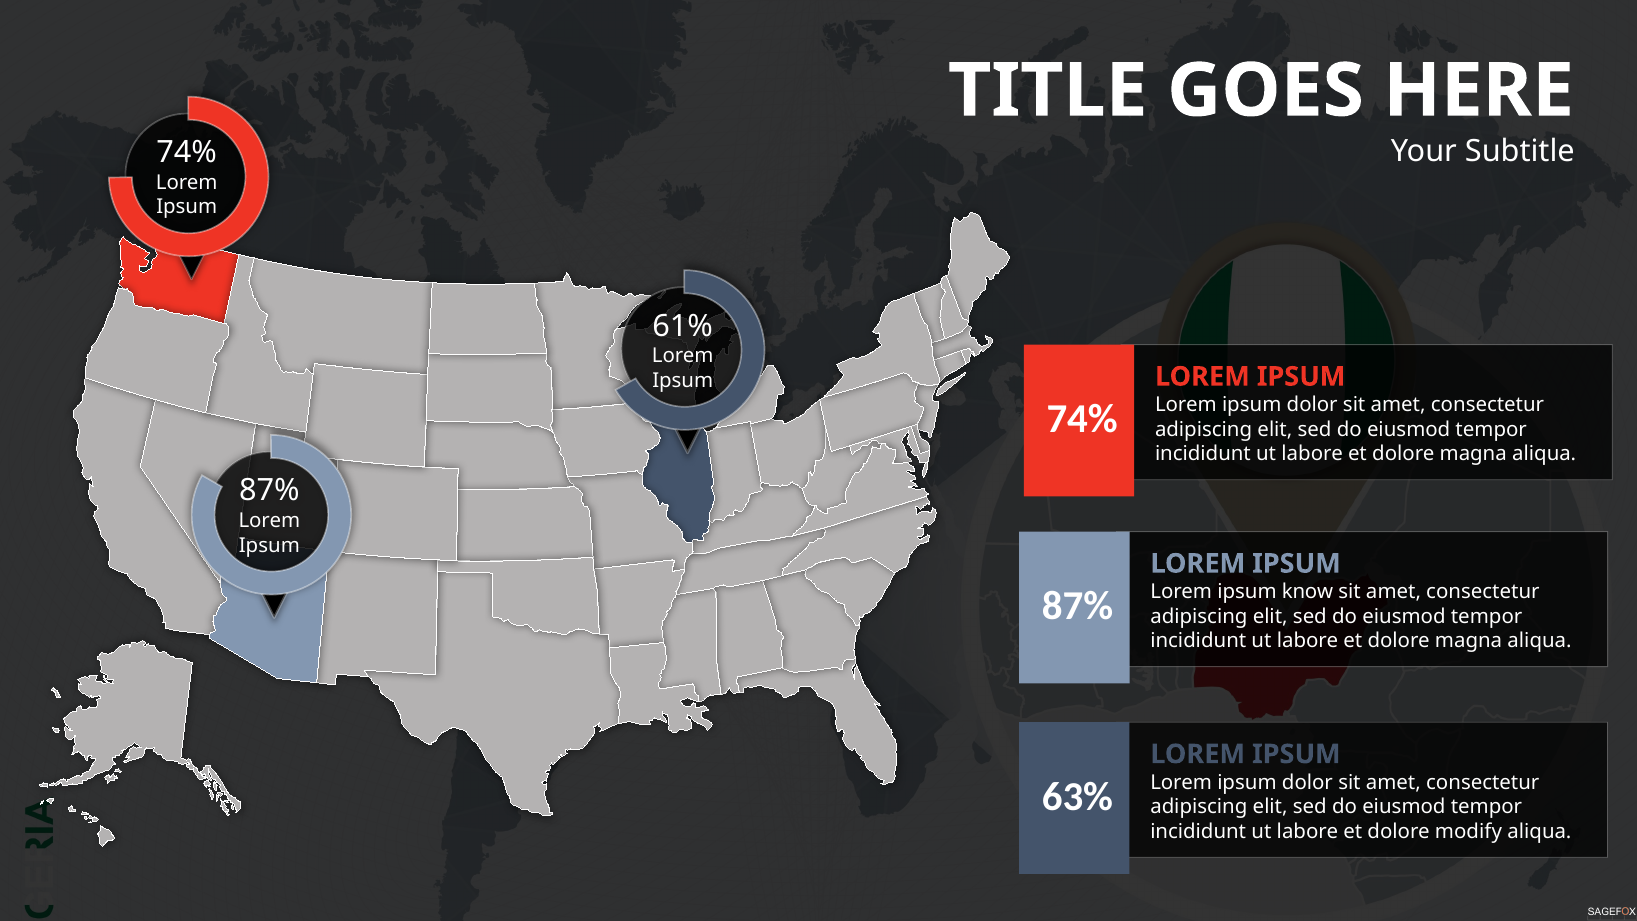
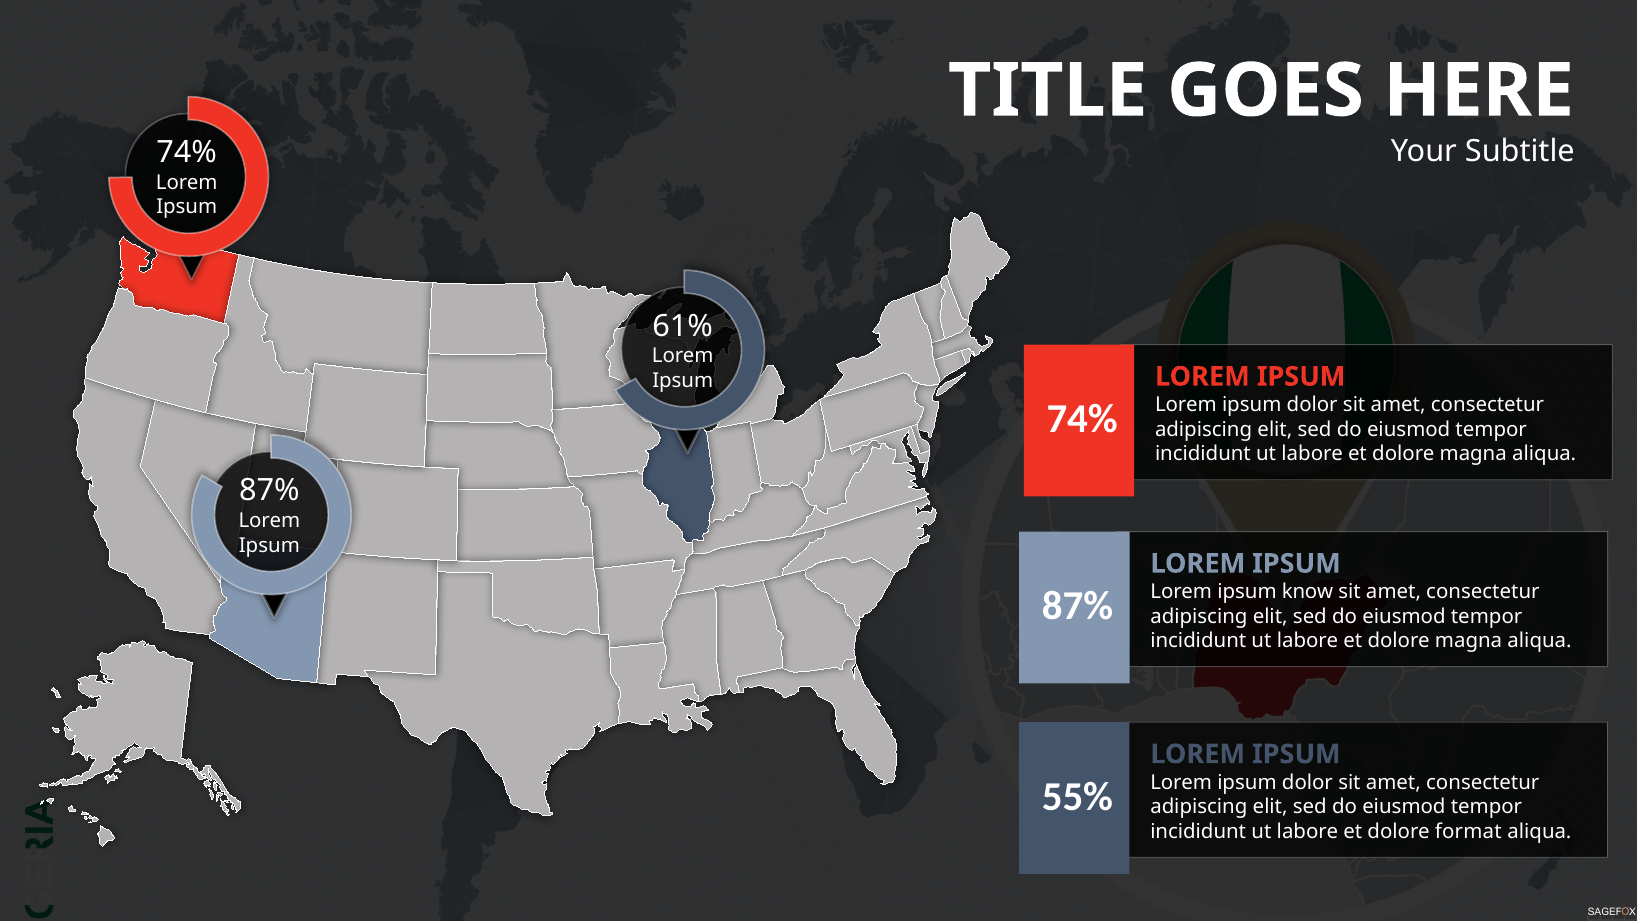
63%: 63% -> 55%
modify: modify -> format
